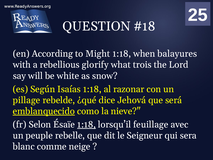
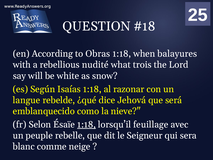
Might: Might -> Obras
glorify: glorify -> nudité
pillage: pillage -> langue
emblanquecido underline: present -> none
